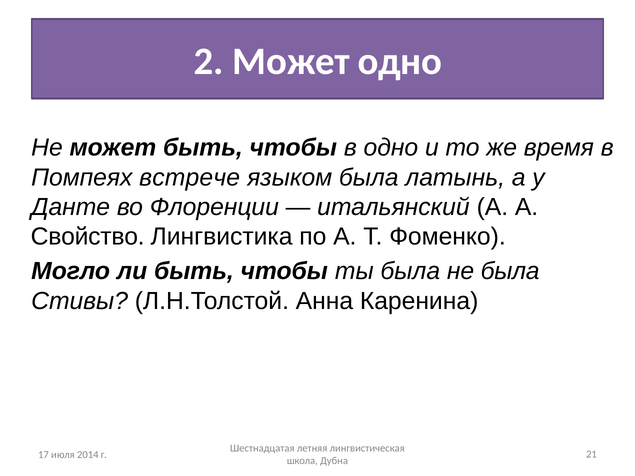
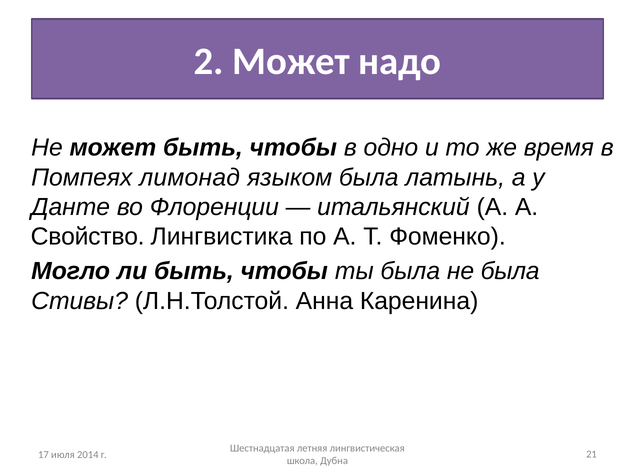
Может одно: одно -> надо
встрече: встрече -> лимонад
